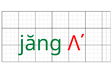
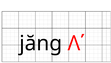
jăng colour: green -> black
